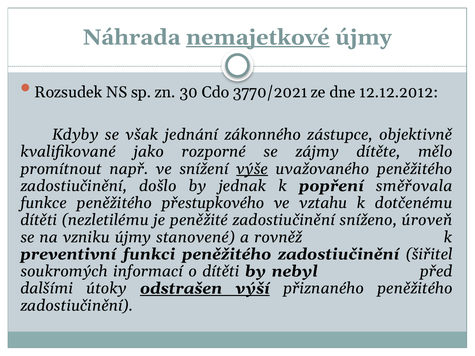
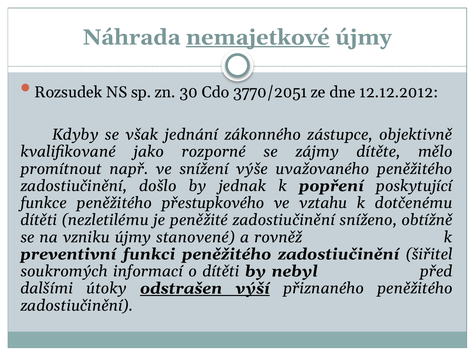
3770/2021: 3770/2021 -> 3770/2051
výše underline: present -> none
směřovala: směřovala -> poskytující
úroveň: úroveň -> obtížně
